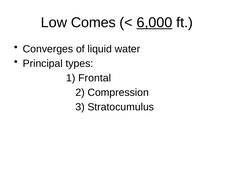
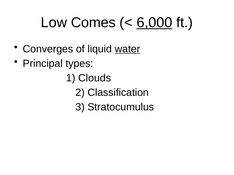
water underline: none -> present
Frontal: Frontal -> Clouds
Compression: Compression -> Classification
